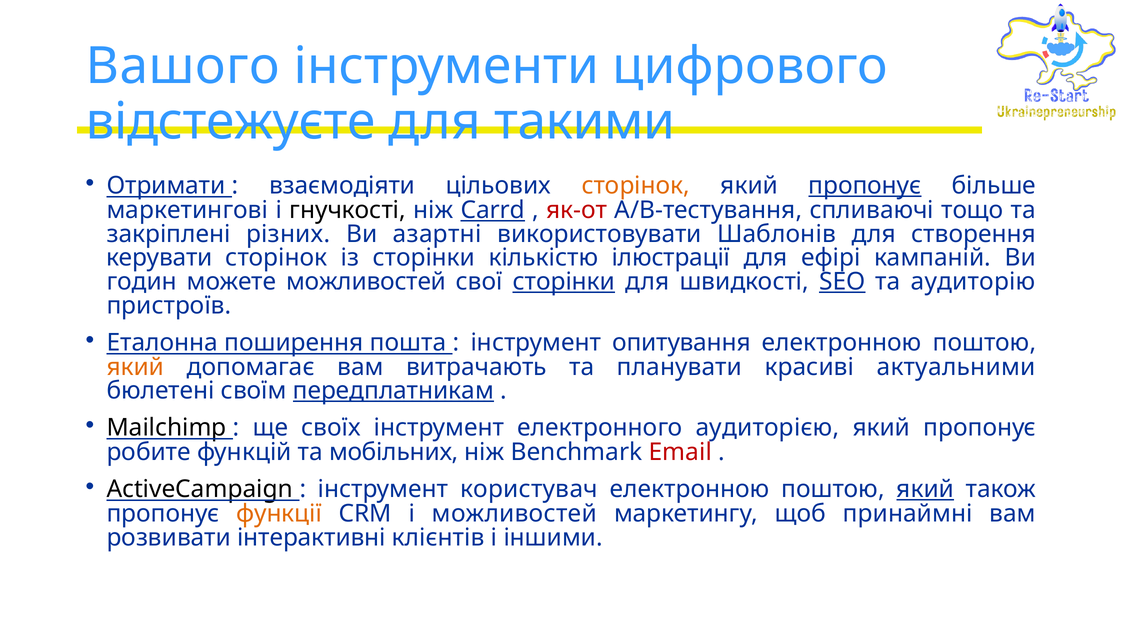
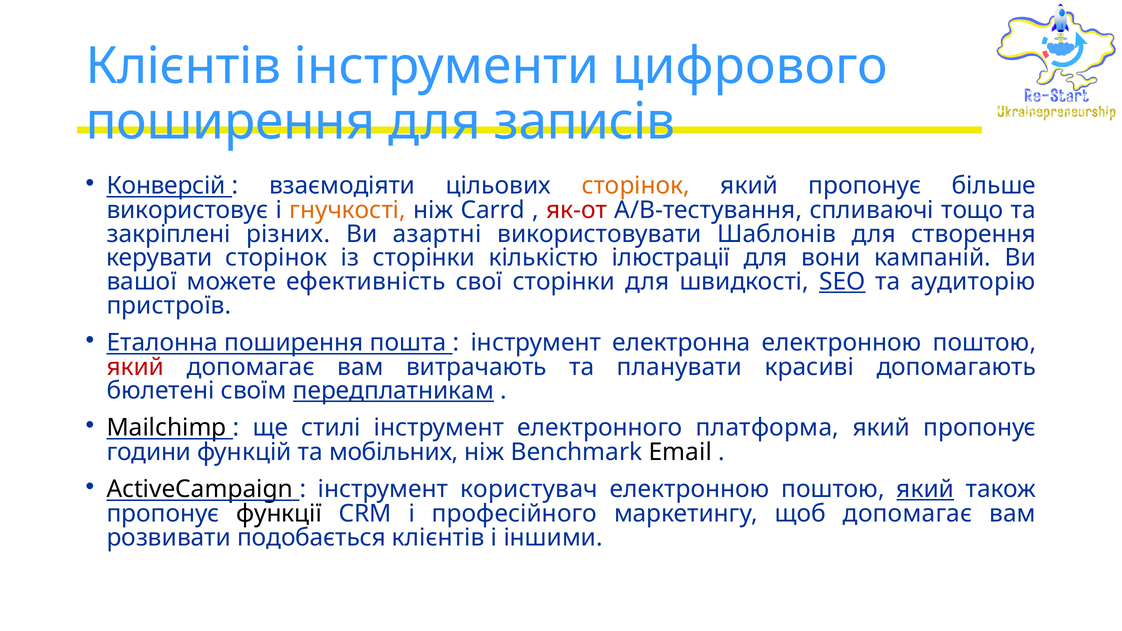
Вашого at (183, 66): Вашого -> Клієнтів
відстежуєте at (231, 122): відстежуєте -> поширення
такими: такими -> записів
Отримати: Отримати -> Конверсій
пропонує at (865, 186) underline: present -> none
маркетингові: маркетингові -> використовує
гнучкості colour: black -> orange
Carrd underline: present -> none
ефірі: ефірі -> вони
годин: годин -> вашої
можете можливостей: можливостей -> ефективність
сторінки at (564, 282) underline: present -> none
опитування: опитування -> електронна
який at (135, 367) colour: orange -> red
актуальними: актуальними -> допомагають
своїх: своїх -> стилі
аудиторією: аудиторією -> платформа
робите: робите -> години
Email colour: red -> black
функції colour: orange -> black
і можливостей: можливостей -> професійного
щоб принаймні: принаймні -> допомагає
інтерактивні: інтерактивні -> подобається
